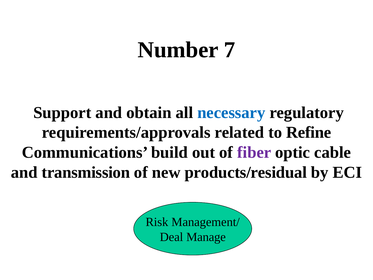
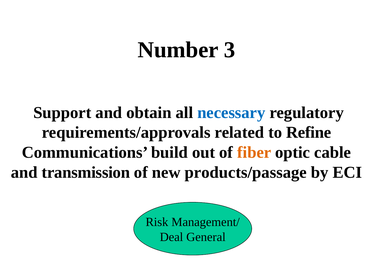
7: 7 -> 3
fiber colour: purple -> orange
products/residual: products/residual -> products/passage
Manage: Manage -> General
